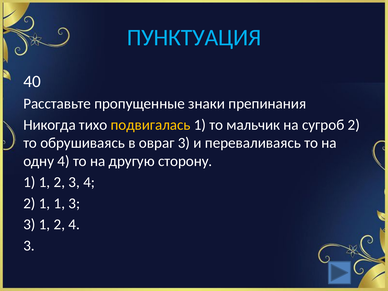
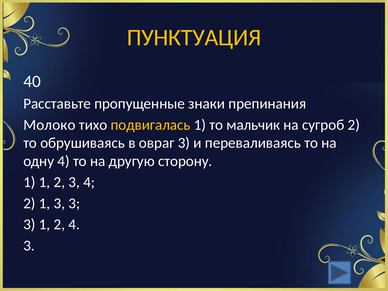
ПУНКТУАЦИЯ colour: light blue -> yellow
Никогда: Никогда -> Молоко
2 1 1: 1 -> 3
